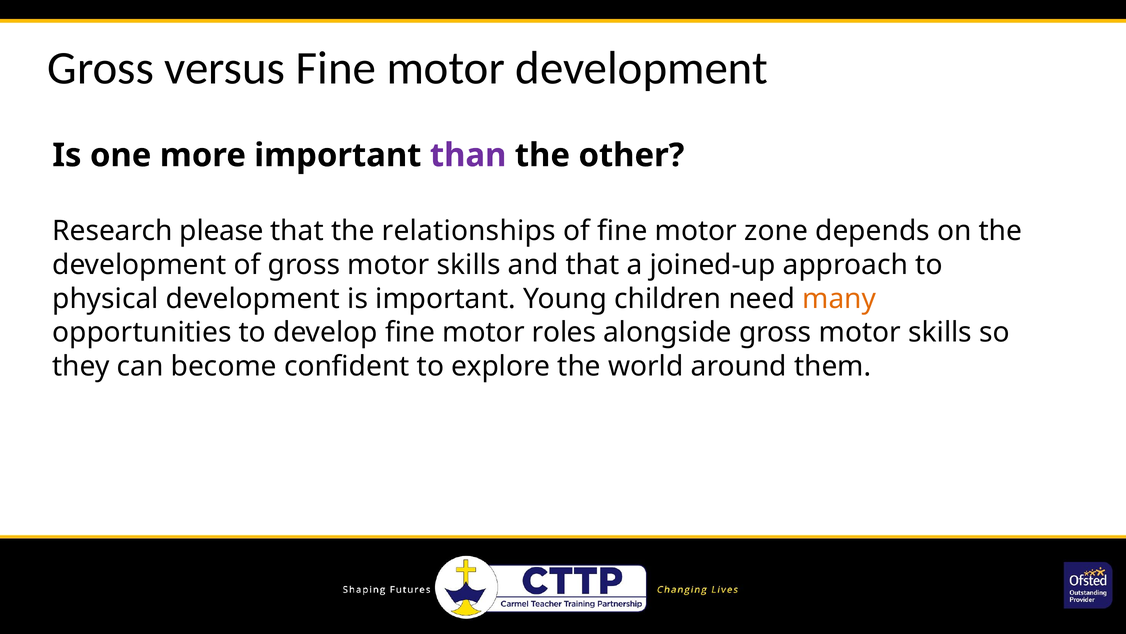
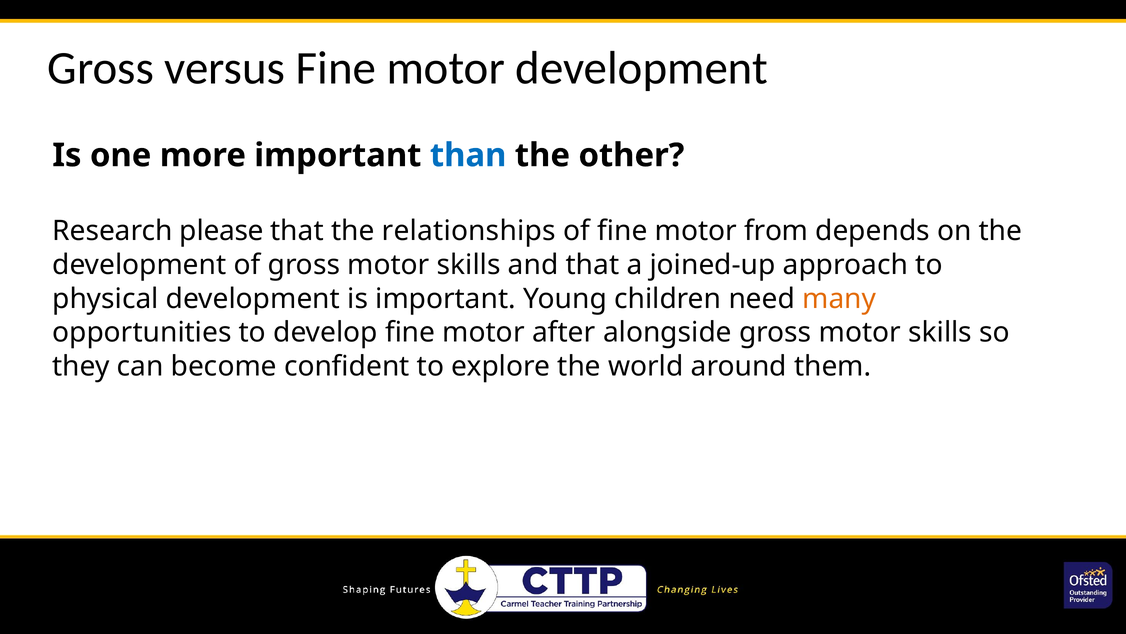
than colour: purple -> blue
zone: zone -> from
roles: roles -> after
